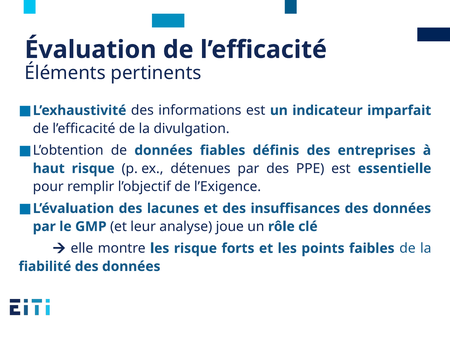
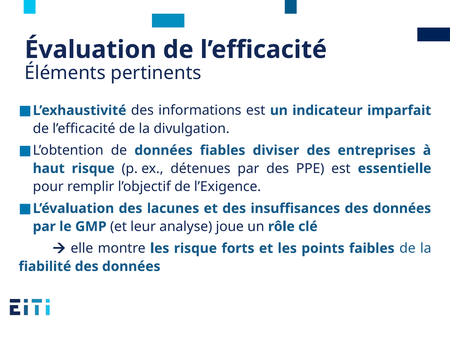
définis: définis -> diviser
